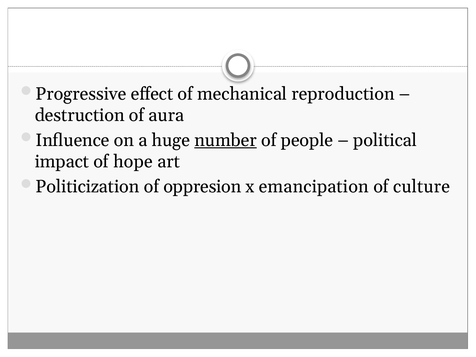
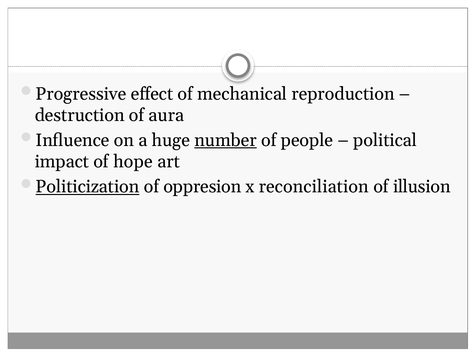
Politicization underline: none -> present
emancipation: emancipation -> reconciliation
culture: culture -> illusion
